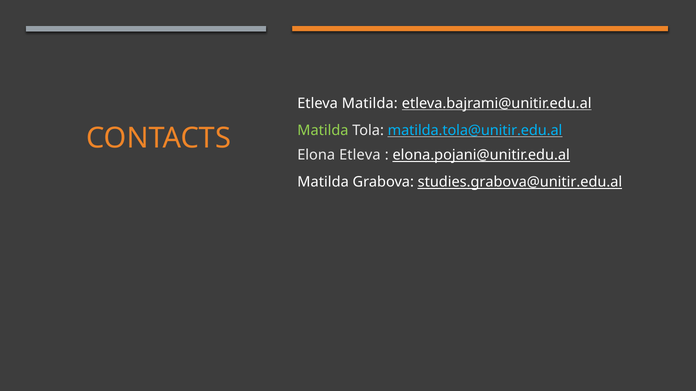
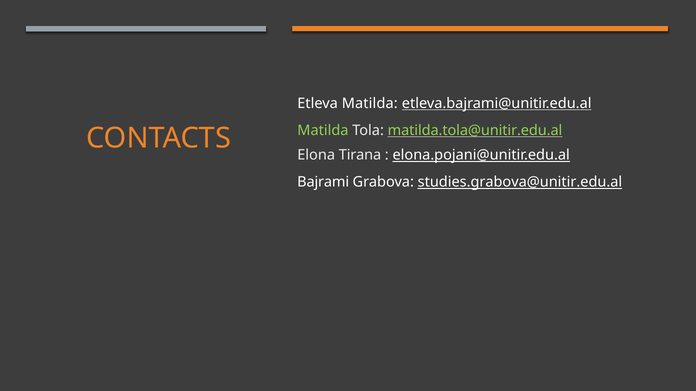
matilda.tola@unitir.edu.al colour: light blue -> light green
Elona Etleva: Etleva -> Tirana
Matilda at (323, 182): Matilda -> Bajrami
